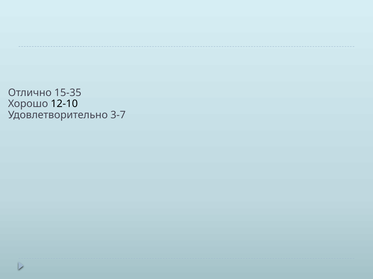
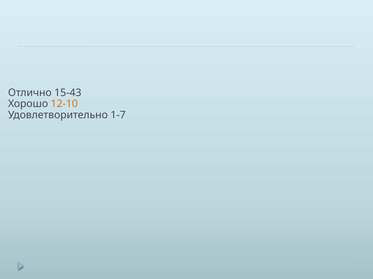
15-35: 15-35 -> 15-43
12-10 colour: black -> orange
3-7: 3-7 -> 1-7
